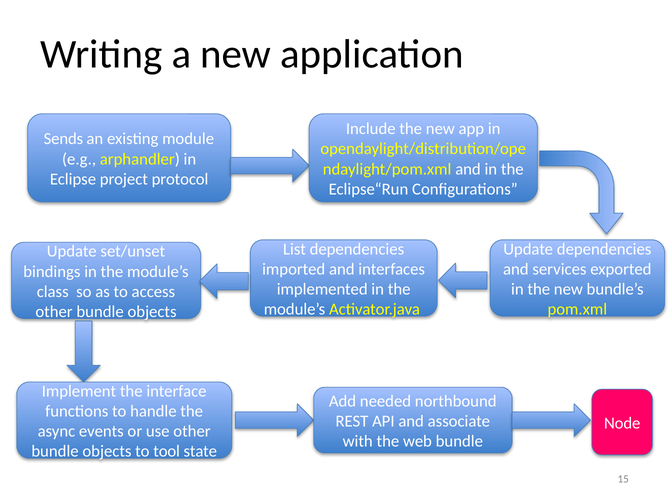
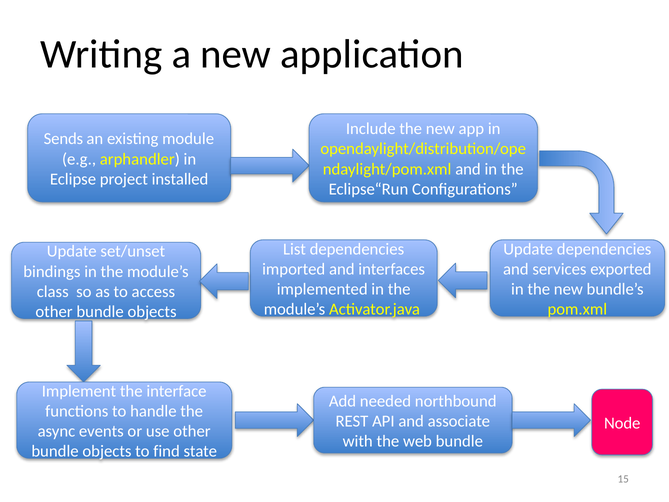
protocol: protocol -> installed
tool: tool -> find
